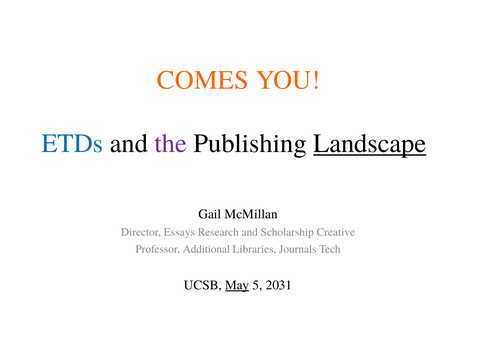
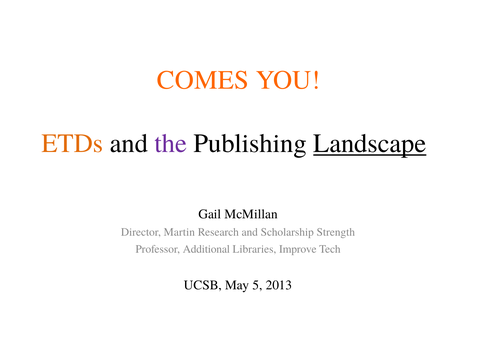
ETDs colour: blue -> orange
Essays: Essays -> Martin
Creative: Creative -> Strength
Journals: Journals -> Improve
May underline: present -> none
2031: 2031 -> 2013
